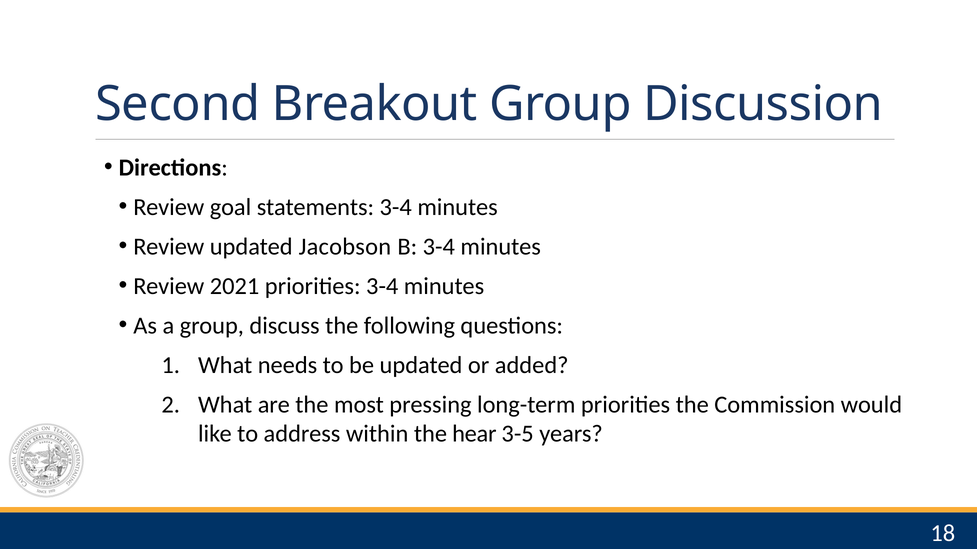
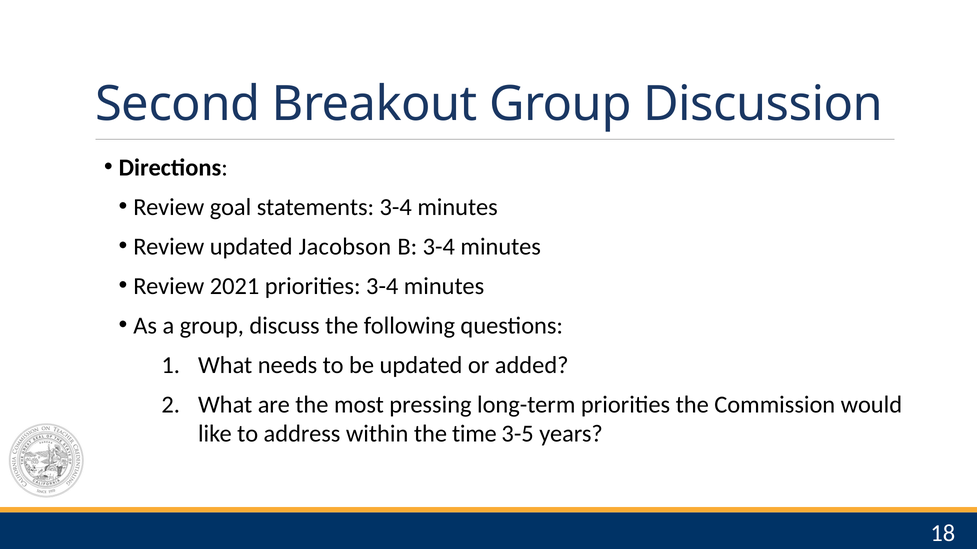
hear: hear -> time
